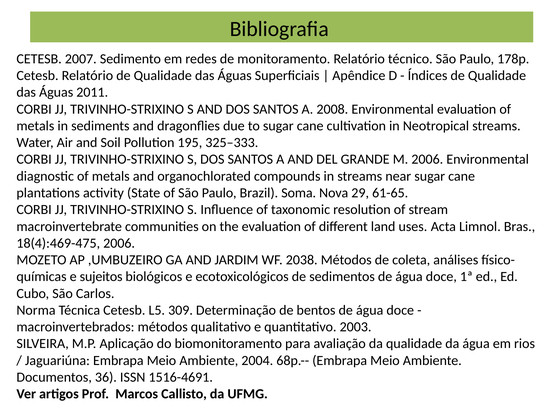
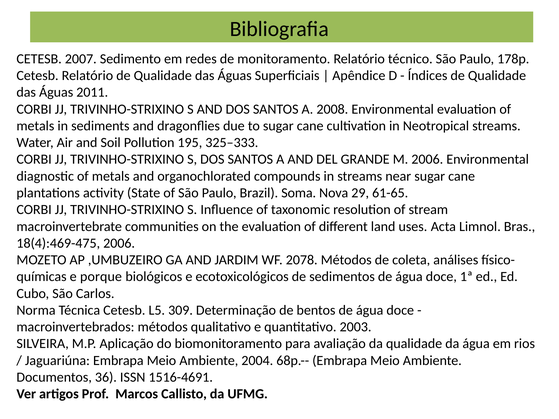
2038: 2038 -> 2078
sujeitos: sujeitos -> porque
